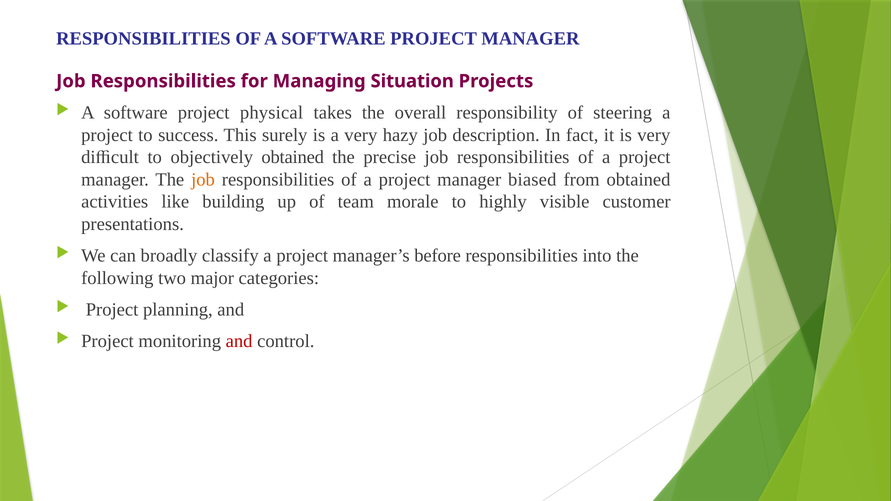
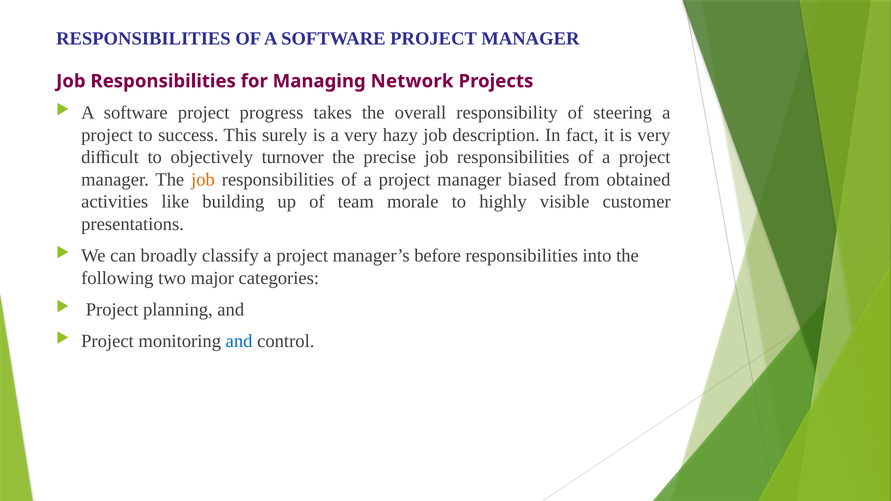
Situation: Situation -> Network
physical: physical -> progress
objectively obtained: obtained -> turnover
and at (239, 341) colour: red -> blue
